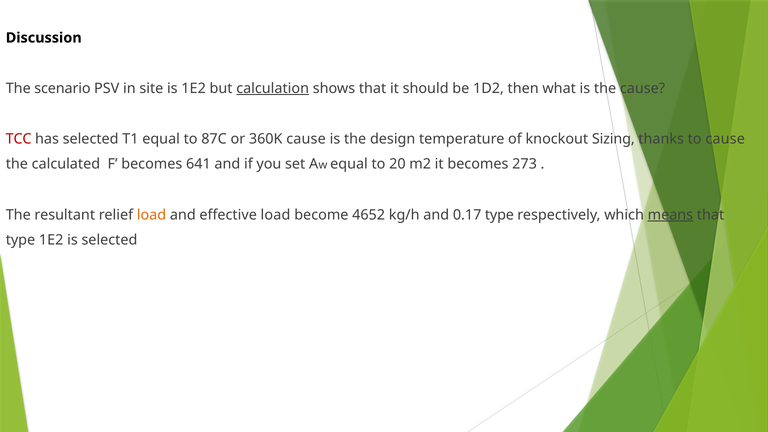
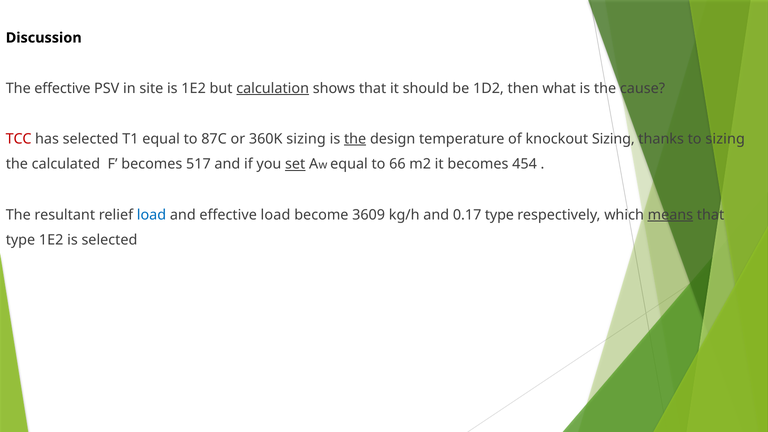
The scenario: scenario -> effective
360K cause: cause -> sizing
the at (355, 139) underline: none -> present
to cause: cause -> sizing
641: 641 -> 517
set underline: none -> present
20: 20 -> 66
273: 273 -> 454
load at (151, 215) colour: orange -> blue
4652: 4652 -> 3609
